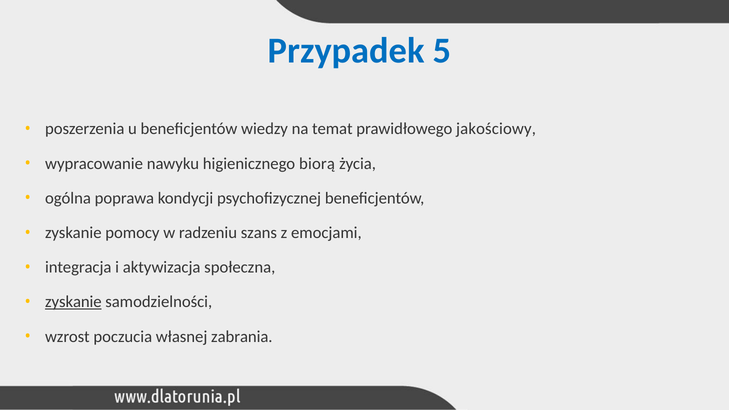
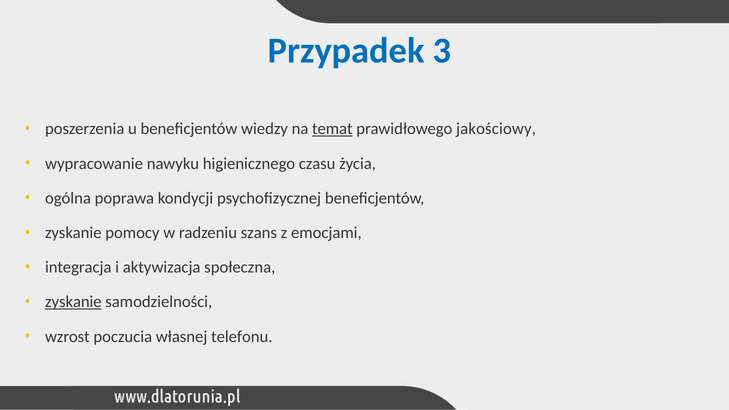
5: 5 -> 3
temat underline: none -> present
biorą: biorą -> czasu
zabrania: zabrania -> telefonu
